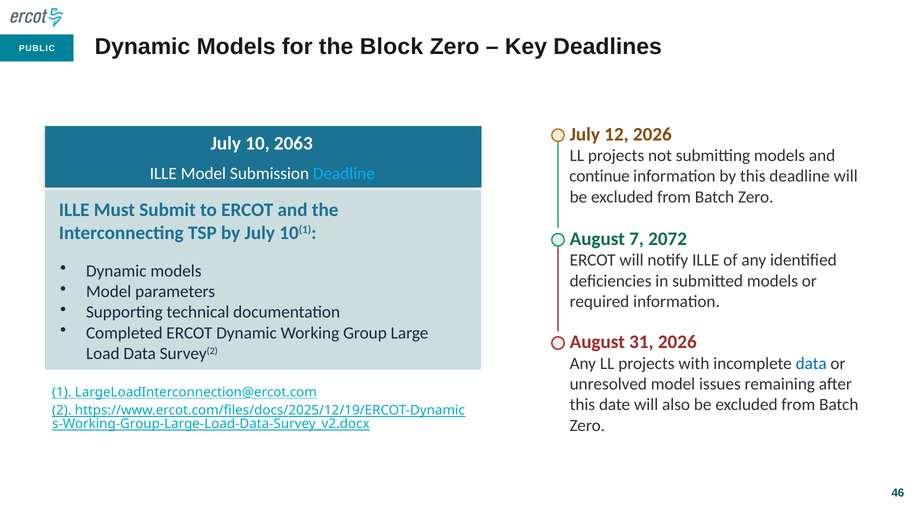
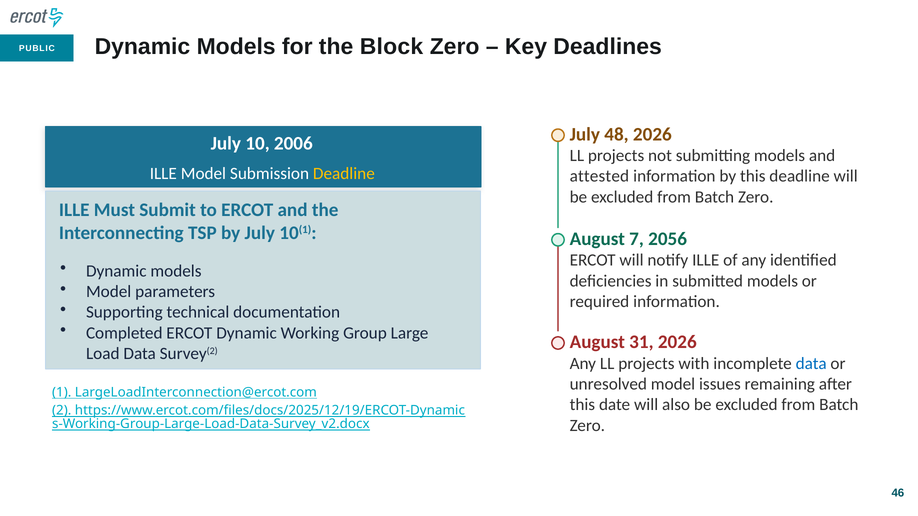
12: 12 -> 48
2063: 2063 -> 2006
Deadline at (344, 174) colour: light blue -> yellow
continue: continue -> attested
2072: 2072 -> 2056
